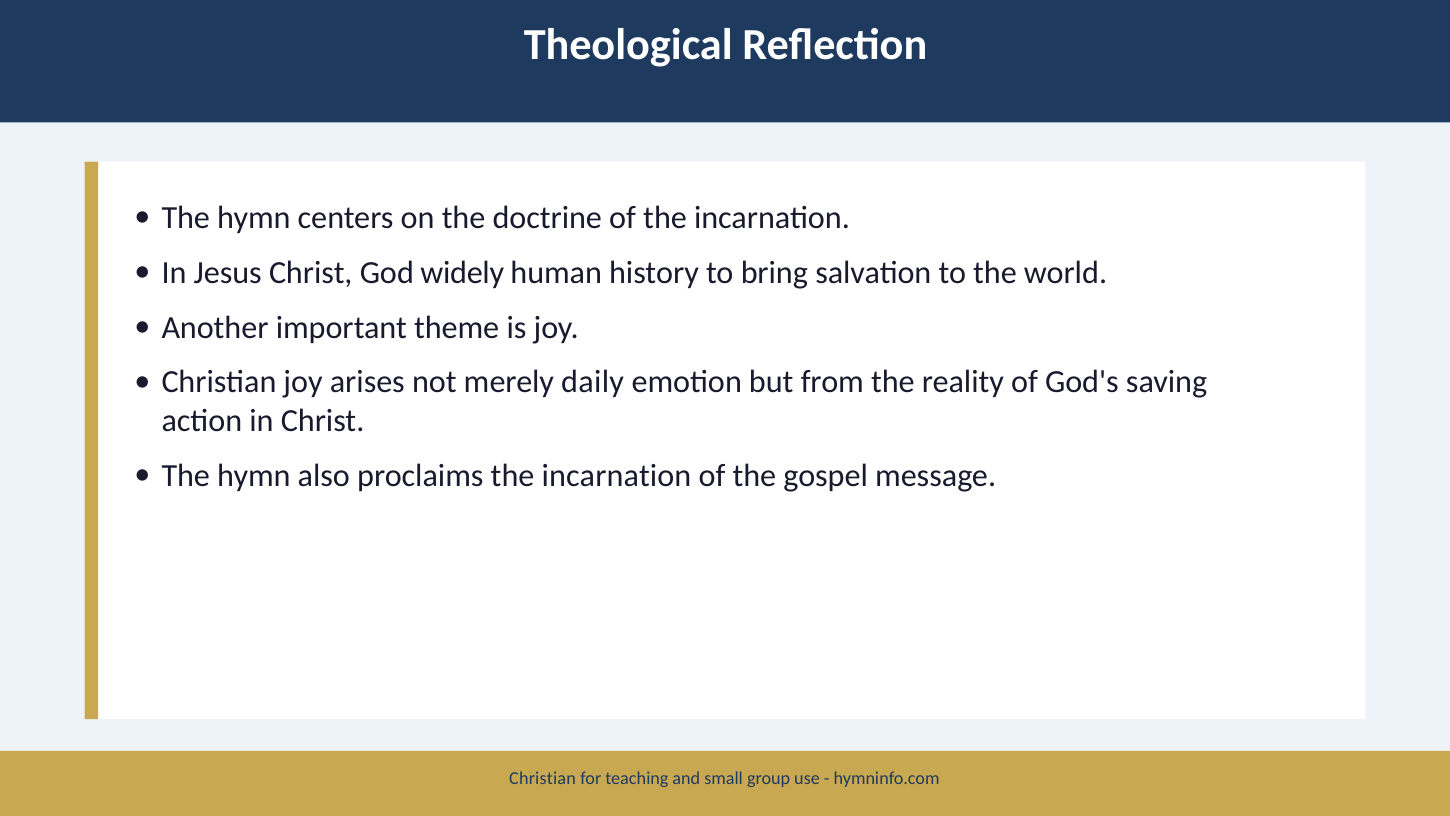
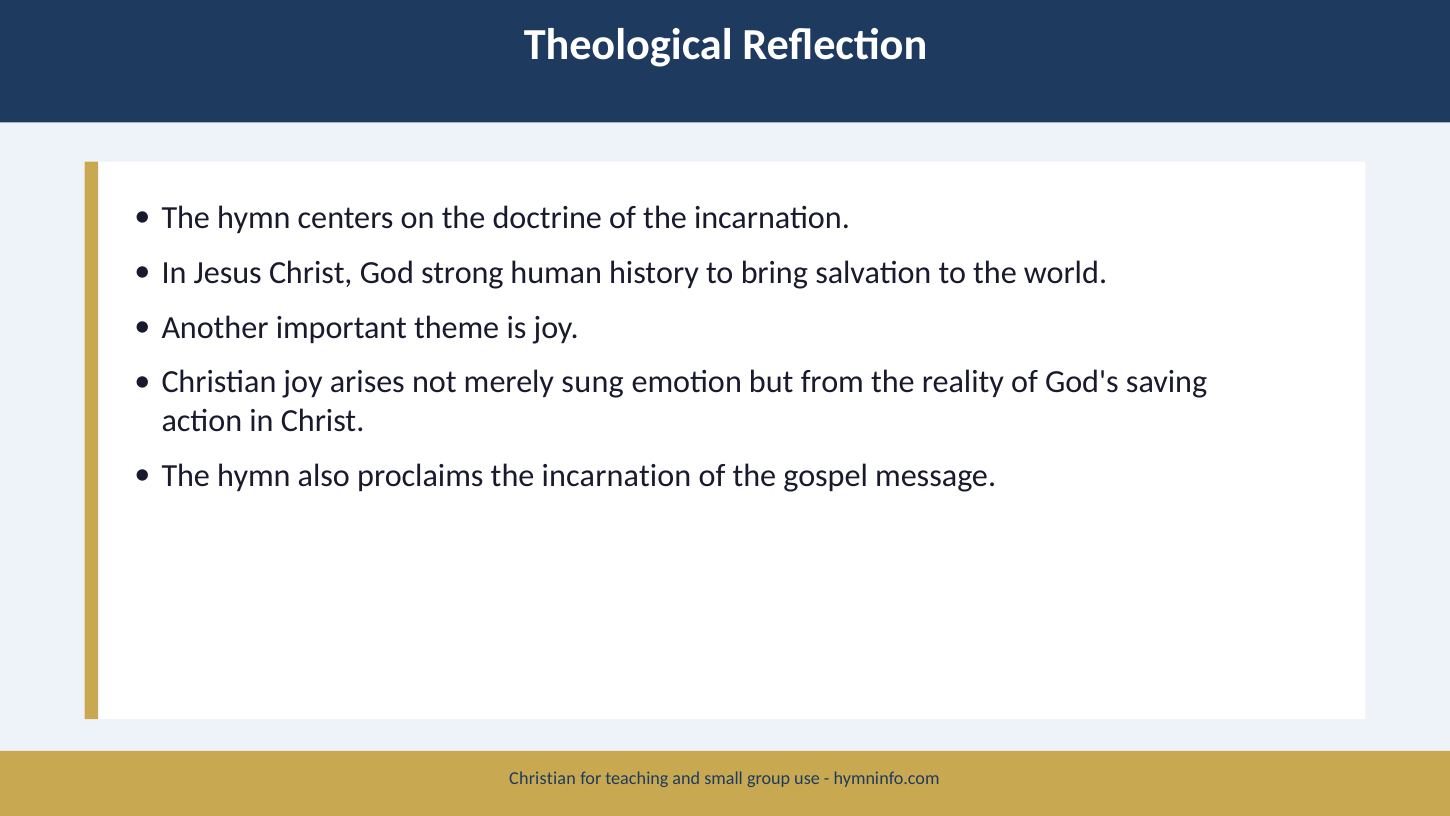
widely: widely -> strong
daily: daily -> sung
